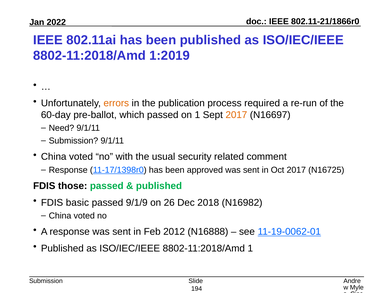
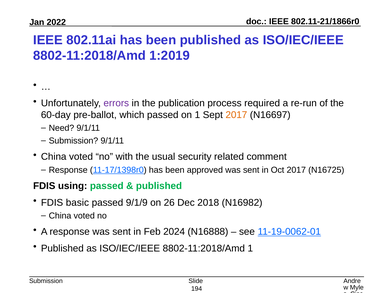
errors colour: orange -> purple
those: those -> using
2012: 2012 -> 2024
